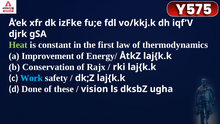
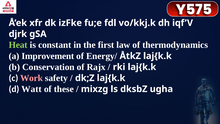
Work colour: light blue -> pink
Done: Done -> Watt
vision: vision -> mixzg
